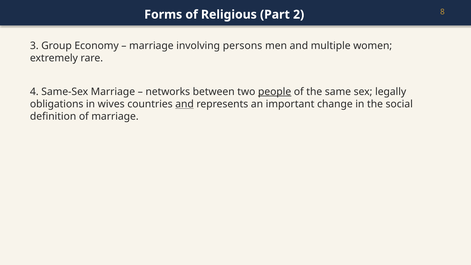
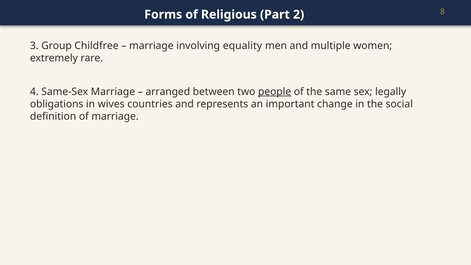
Economy: Economy -> Childfree
persons: persons -> equality
networks: networks -> arranged
and at (185, 104) underline: present -> none
